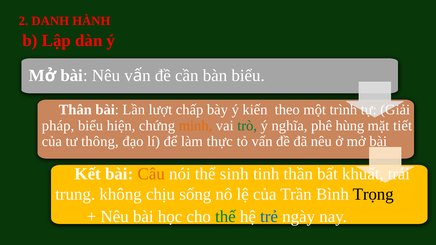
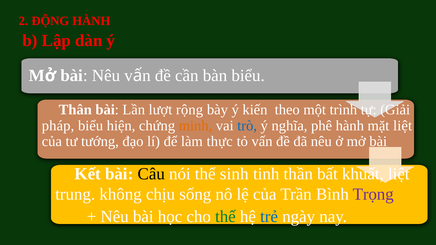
DANH: DANH -> ĐỘNG
chấp: chấp -> rộng
trò colour: green -> blue
phê hùng: hùng -> hành
mặt tiết: tiết -> liệt
thông: thông -> tướng
Câu colour: orange -> black
khuất trái: trái -> liệt
Trọng colour: black -> purple
